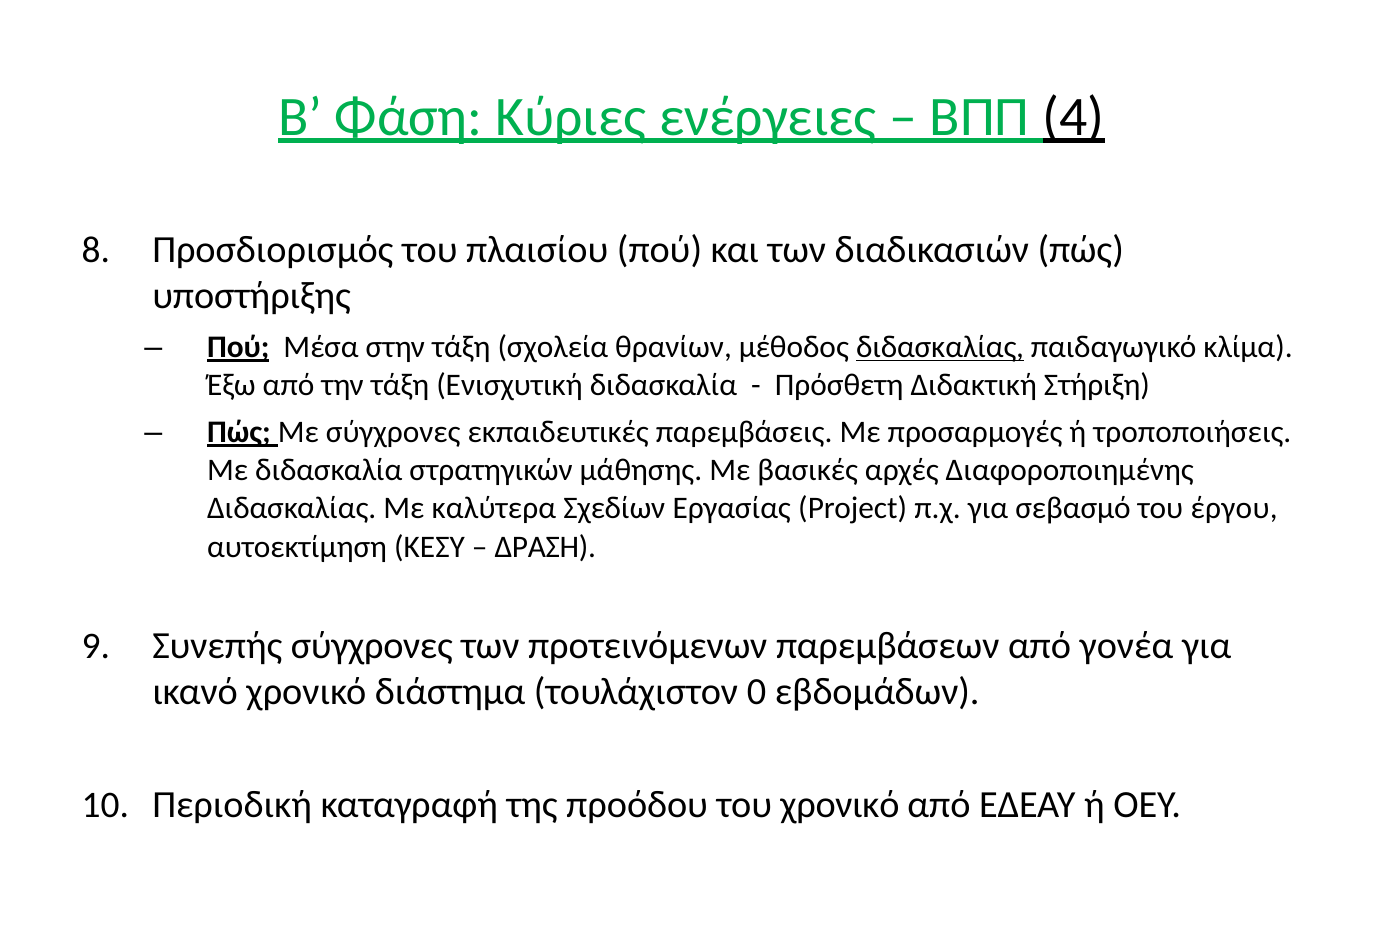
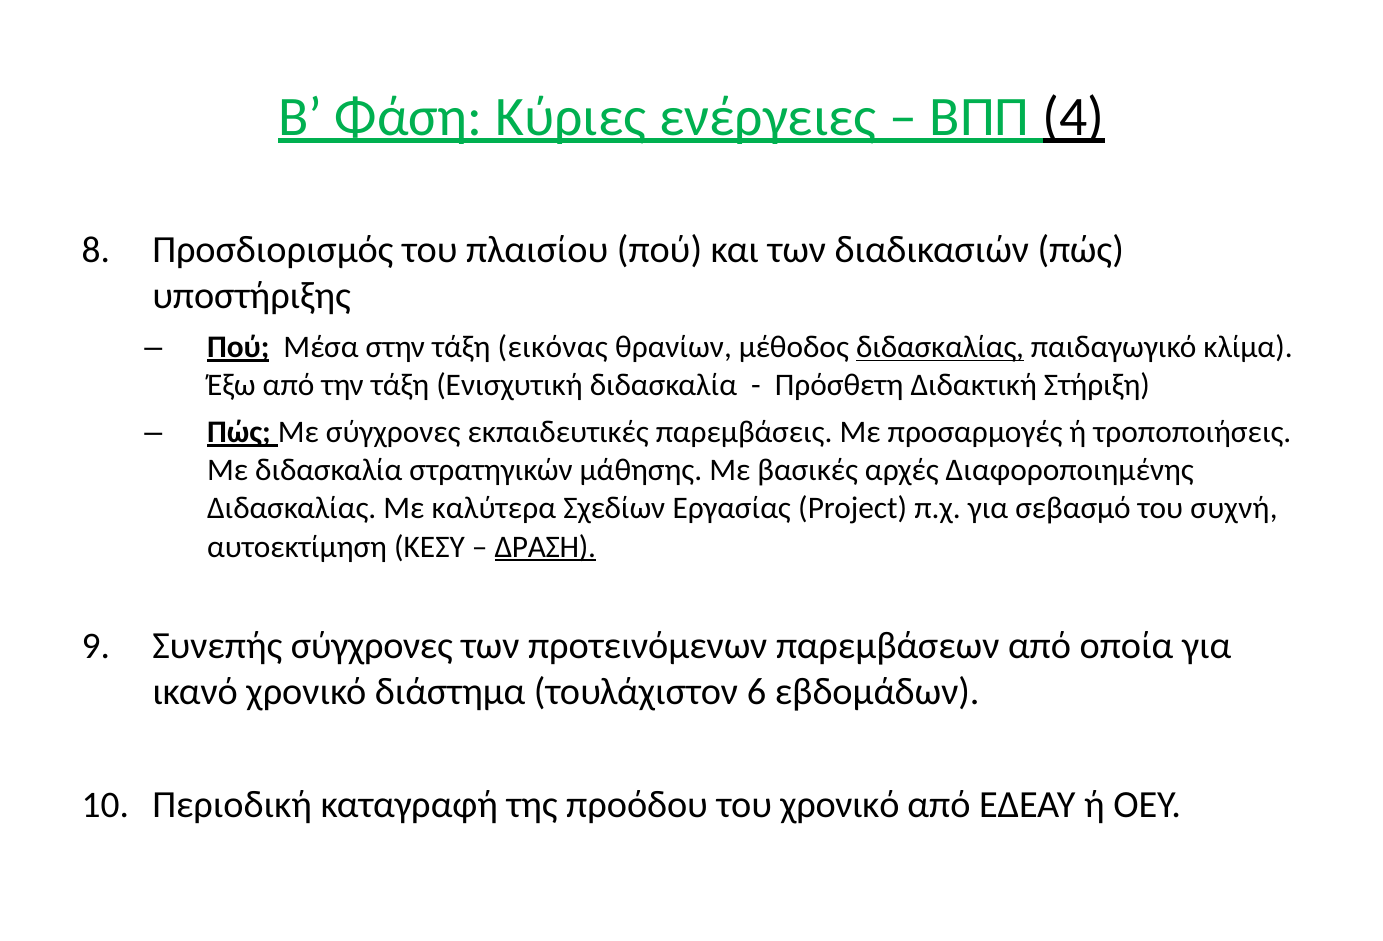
σχολεία: σχολεία -> εικόνας
έργου: έργου -> συχνή
ΔΡΑΣΗ underline: none -> present
γονέα: γονέα -> οποία
0: 0 -> 6
